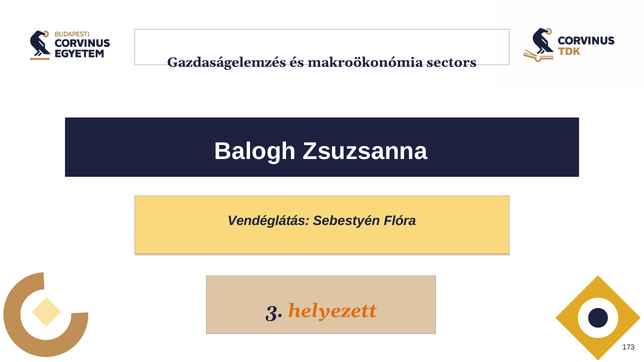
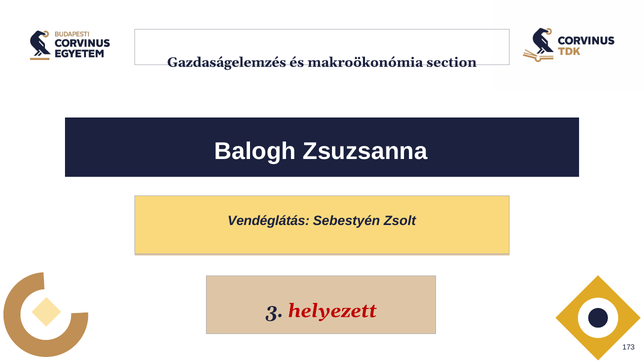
sectors: sectors -> section
Flóra: Flóra -> Zsolt
helyezett colour: orange -> red
